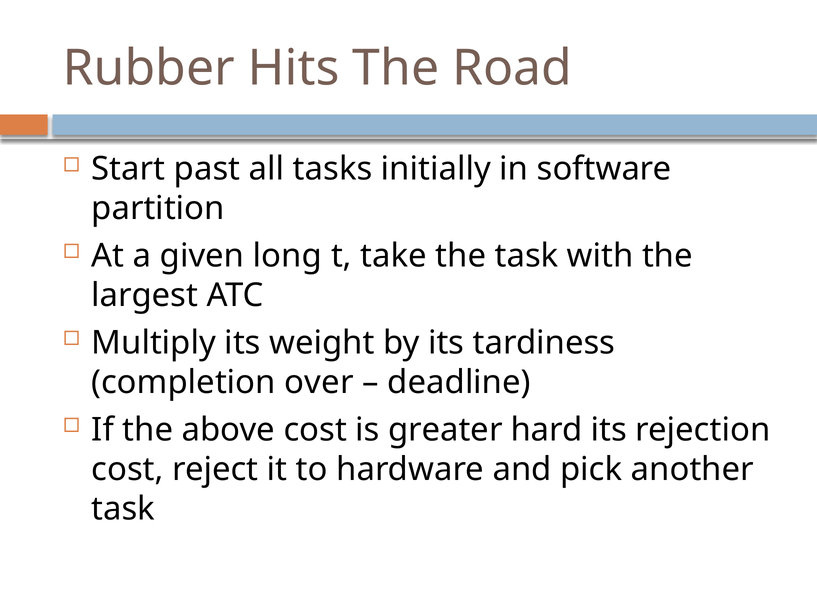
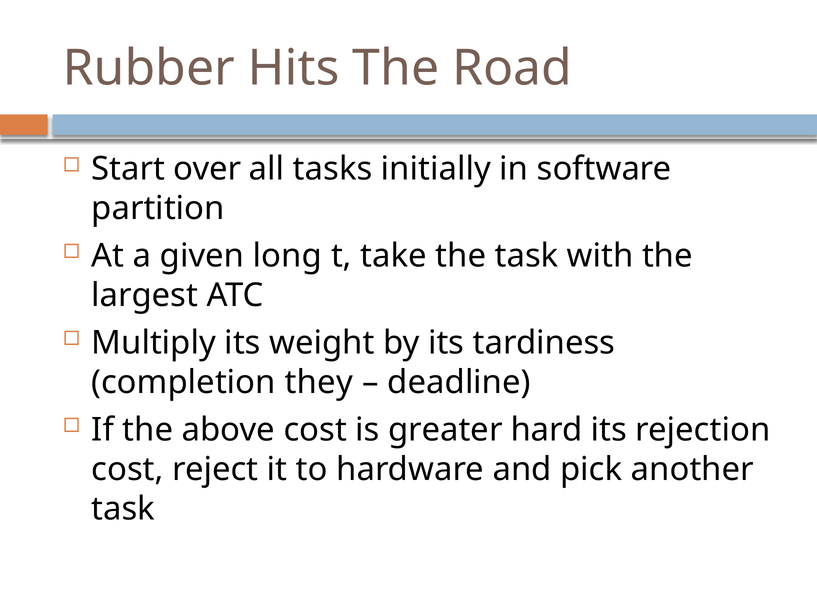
past: past -> over
over: over -> they
